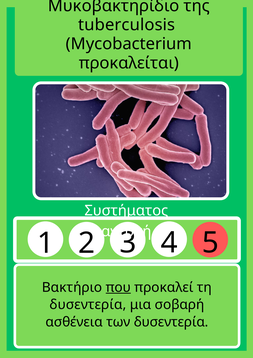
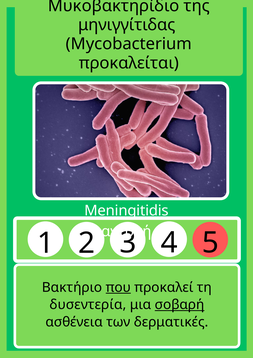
tuberculosis: tuberculosis -> μηνιγγίτιδας
Συστήματος: Συστήματος -> Meningitidis
σοβαρή underline: none -> present
των δυσεντερία: δυσεντερία -> δερματικές
